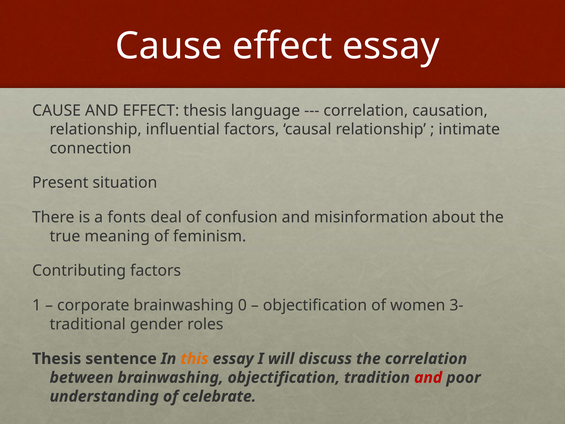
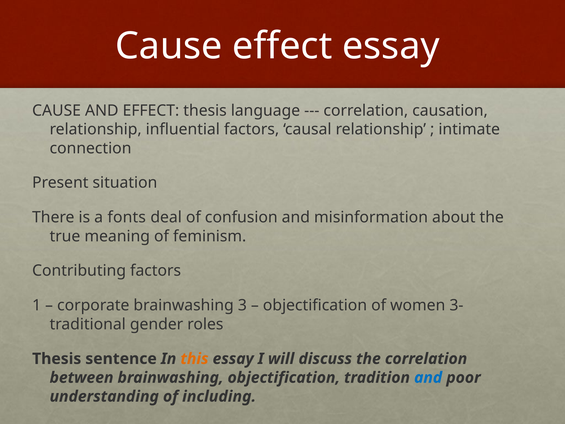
0: 0 -> 3
and at (428, 377) colour: red -> blue
celebrate: celebrate -> including
